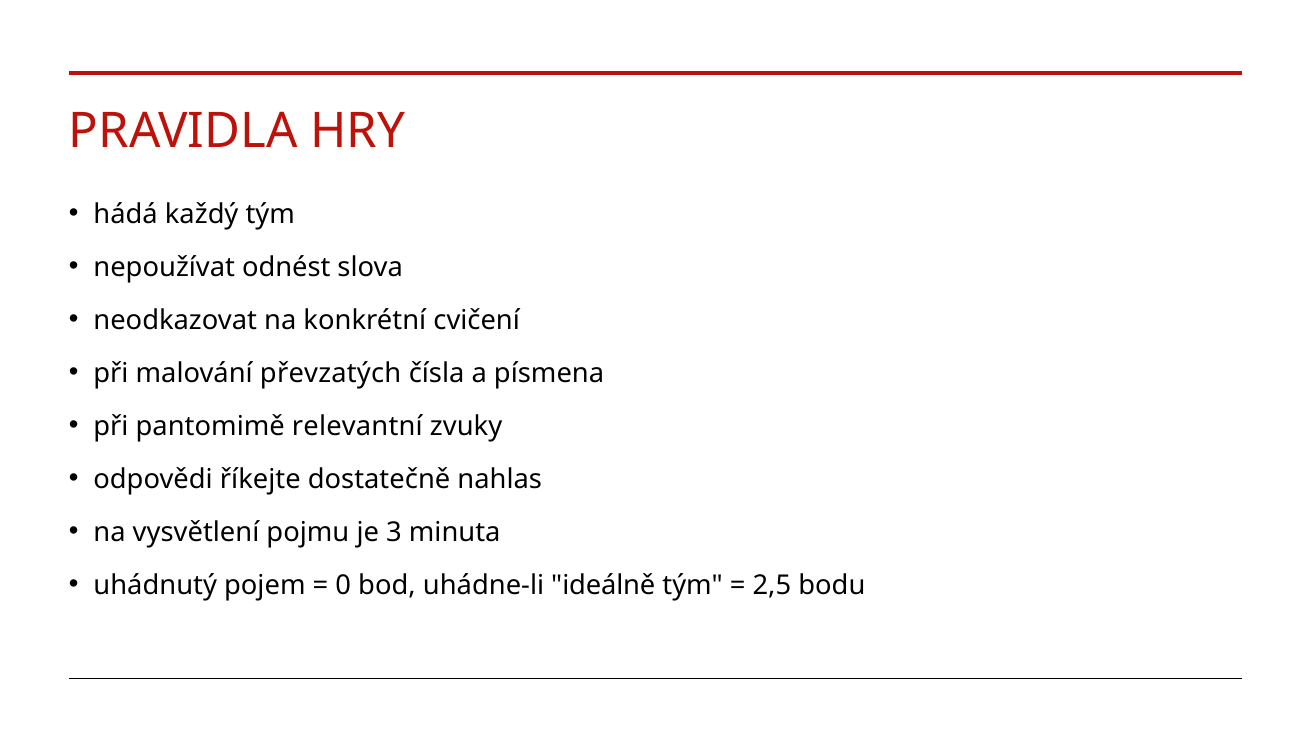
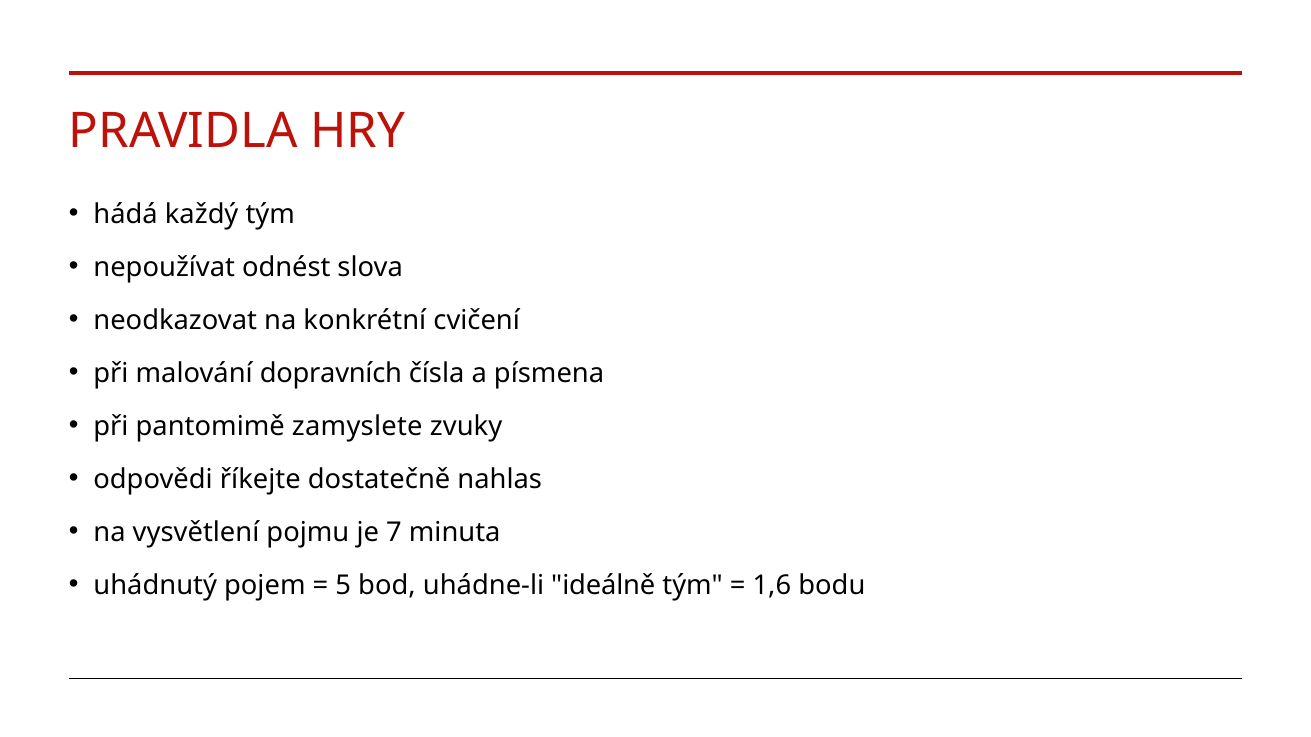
převzatých: převzatých -> dopravních
relevantní: relevantní -> zamyslete
3: 3 -> 7
0: 0 -> 5
2,5: 2,5 -> 1,6
